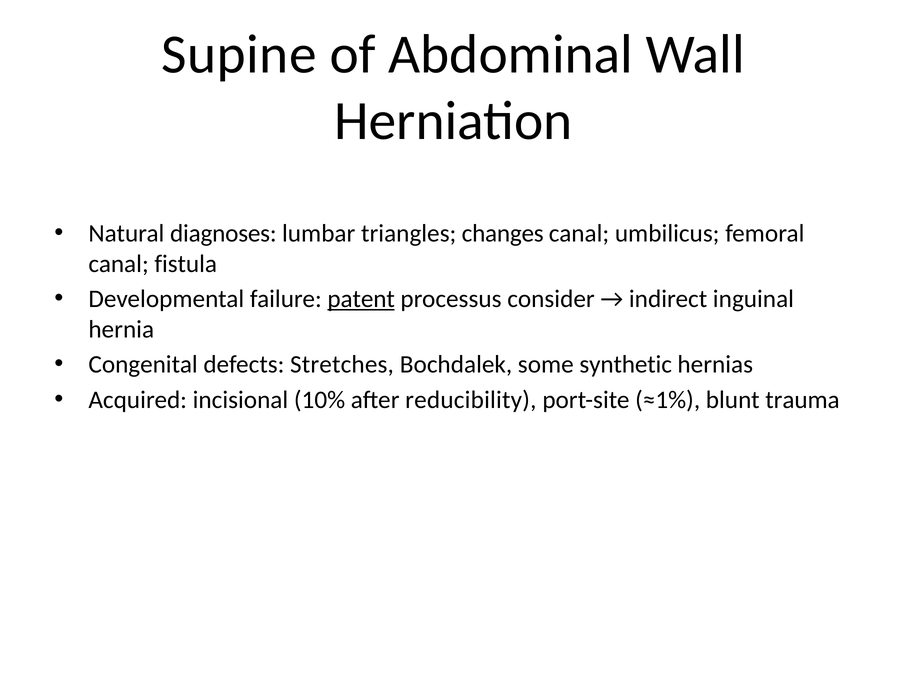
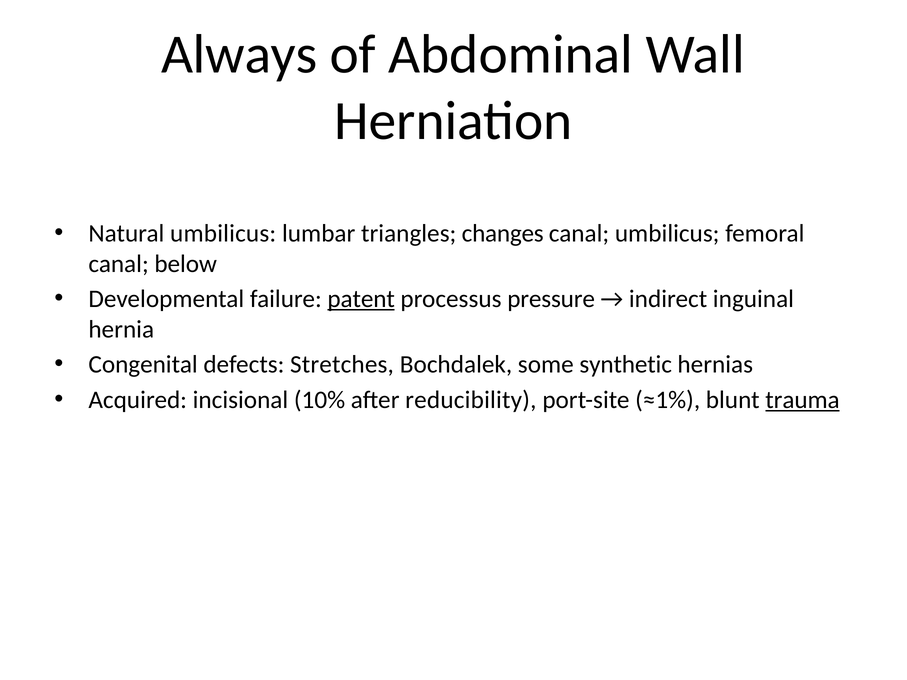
Supine: Supine -> Always
Natural diagnoses: diagnoses -> umbilicus
fistula: fistula -> below
consider: consider -> pressure
trauma underline: none -> present
